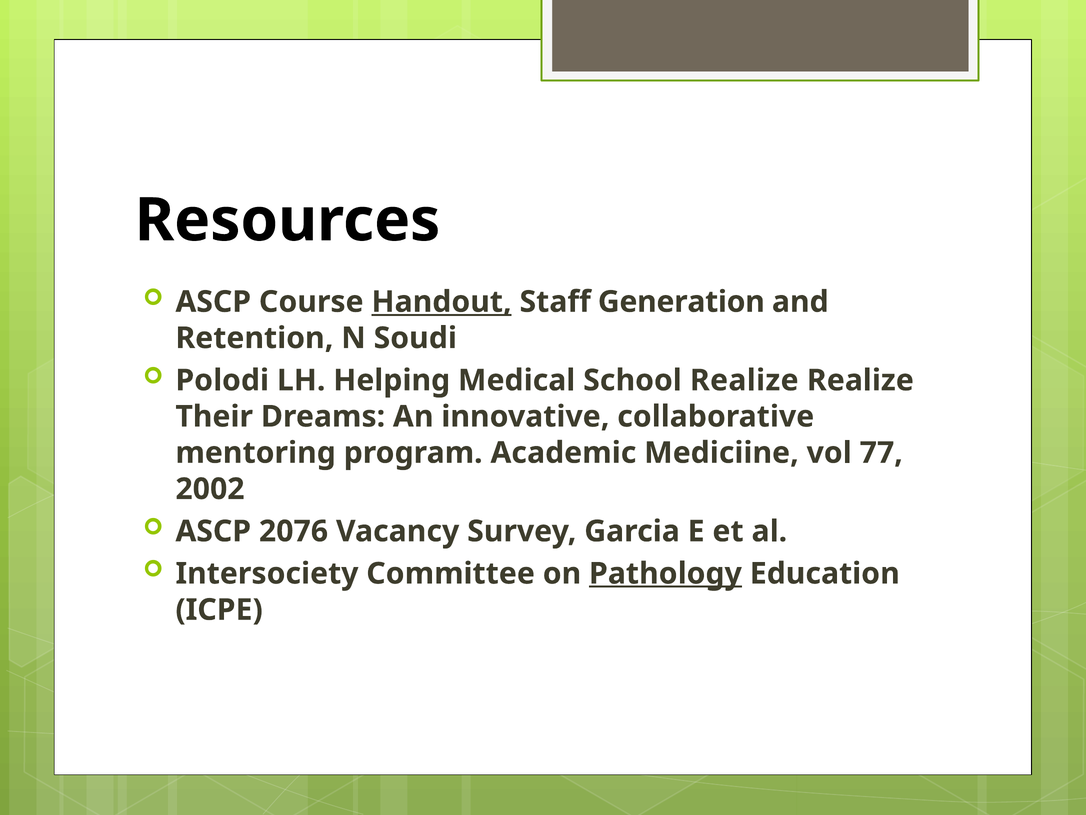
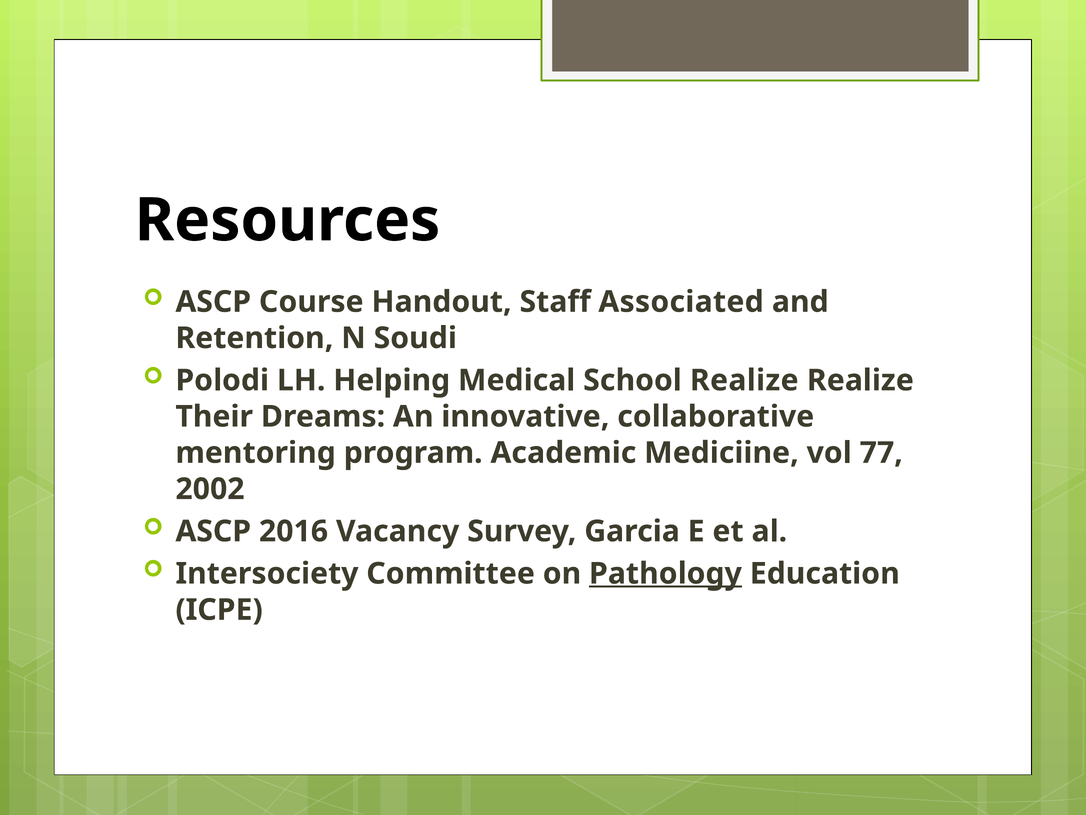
Handout underline: present -> none
Generation: Generation -> Associated
2076: 2076 -> 2016
